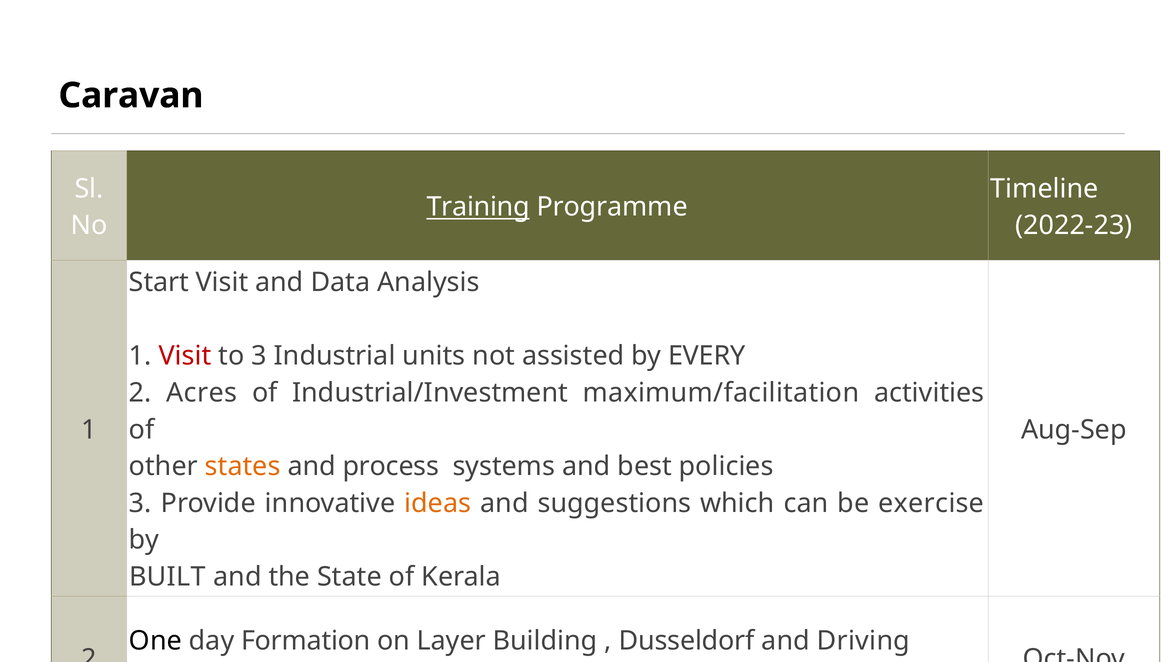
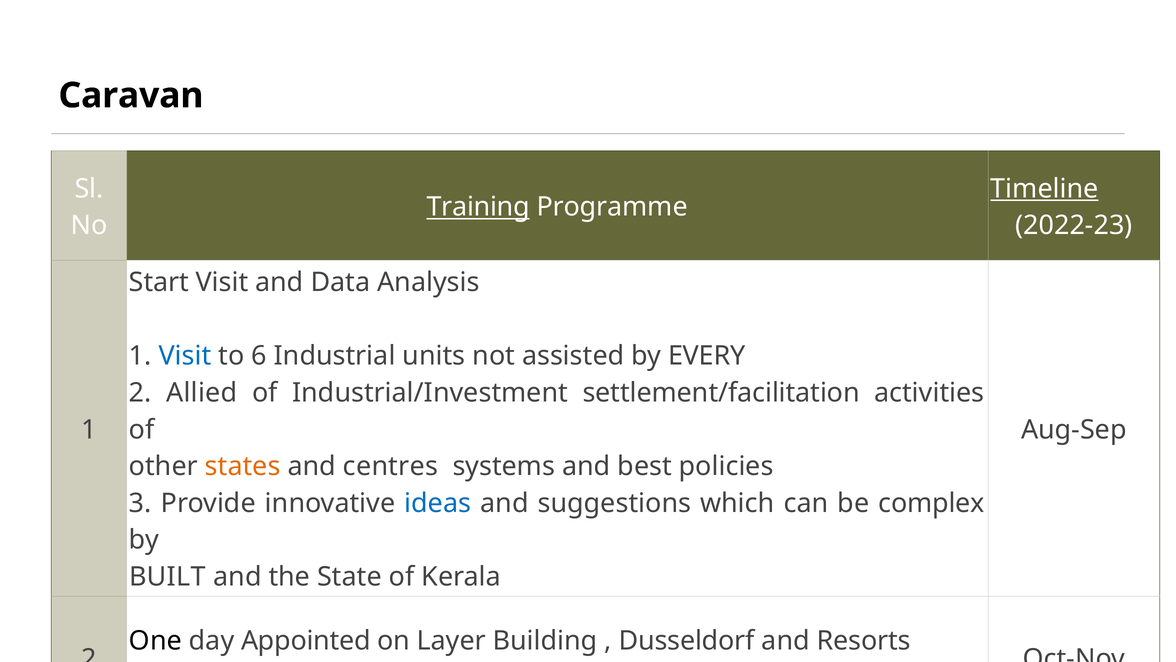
Timeline underline: none -> present
Visit at (185, 356) colour: red -> blue
to 3: 3 -> 6
Acres: Acres -> Allied
maximum/facilitation: maximum/facilitation -> settlement/facilitation
process: process -> centres
ideas colour: orange -> blue
exercise: exercise -> complex
Formation: Formation -> Appointed
Driving: Driving -> Resorts
